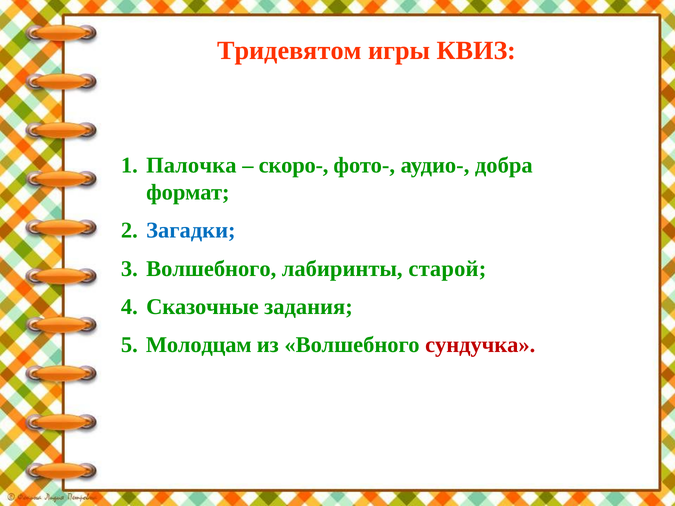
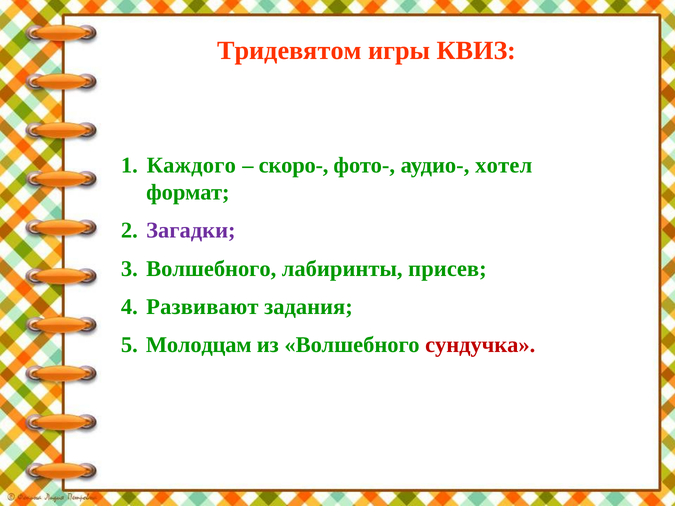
Палочка: Палочка -> Каждого
добра: добра -> хотел
Загадки colour: blue -> purple
старой: старой -> присев
Сказочные: Сказочные -> Развивают
